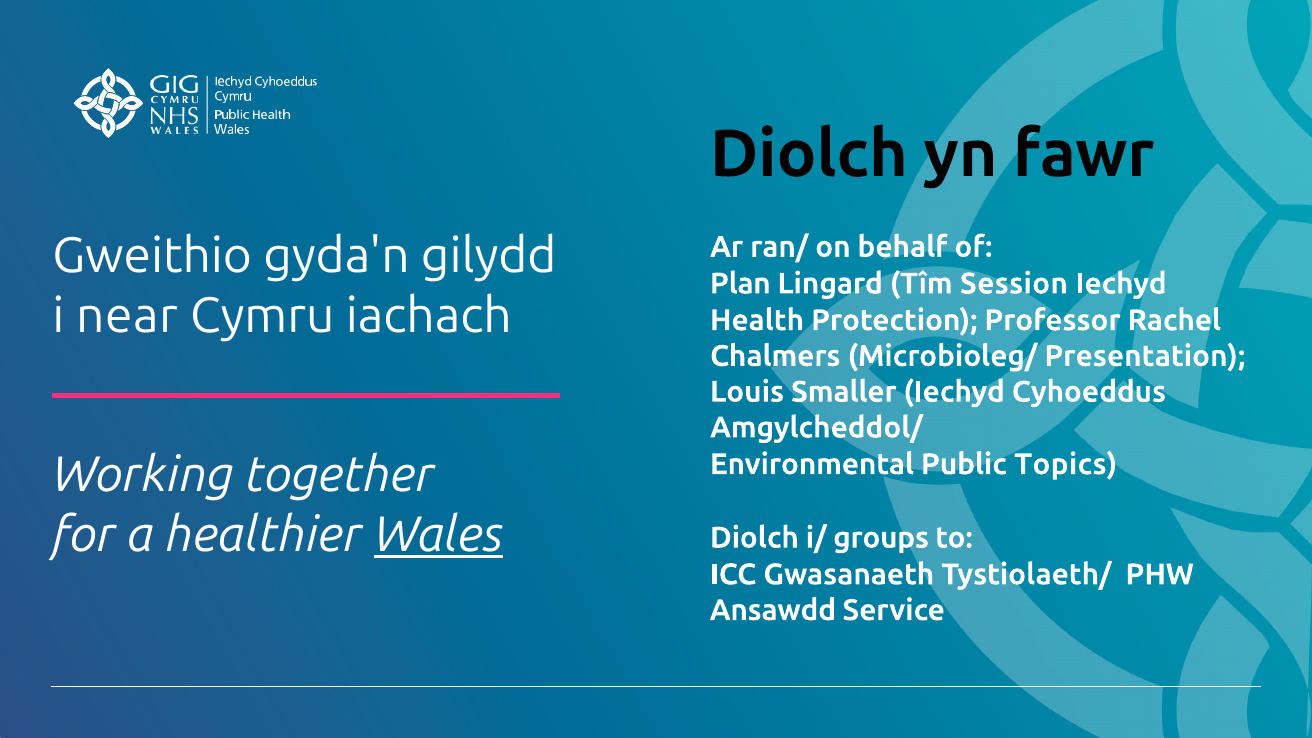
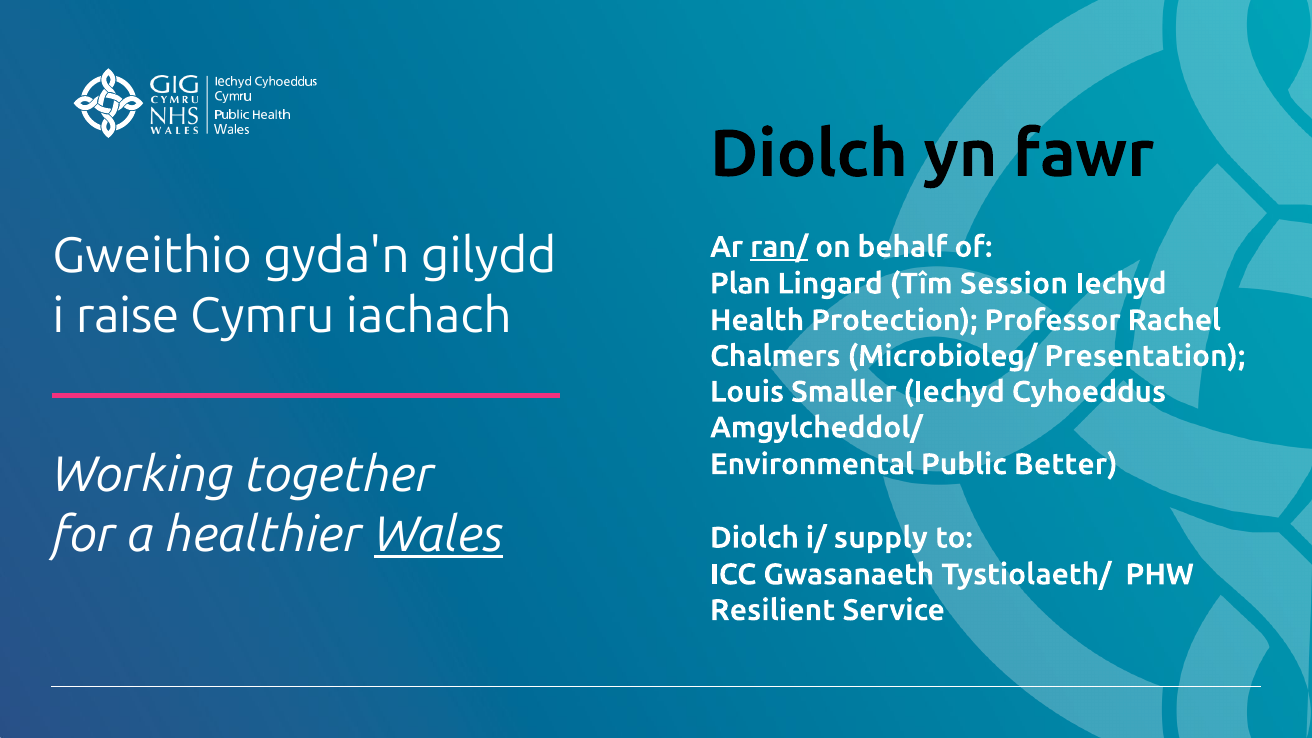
ran/ underline: none -> present
near: near -> raise
Topics: Topics -> Better
groups: groups -> supply
Ansawdd: Ansawdd -> Resilient
